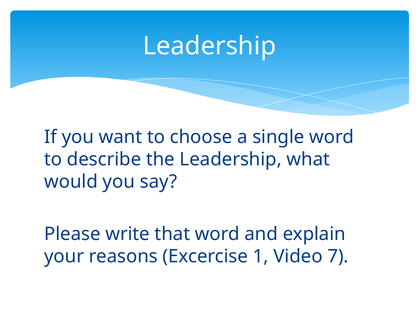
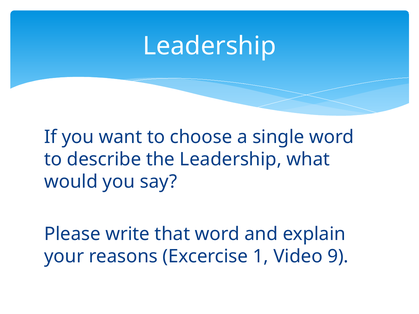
7: 7 -> 9
